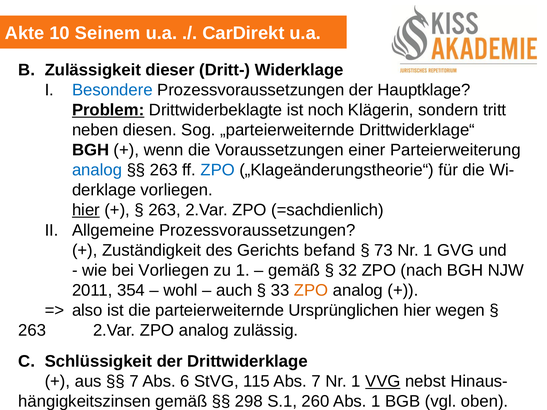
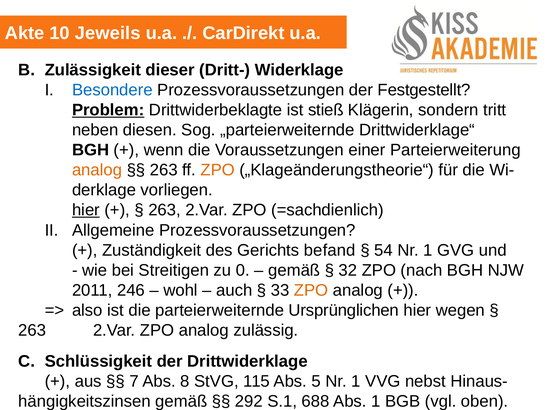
Seinem: Seinem -> Jeweils
Hauptklage: Hauptklage -> Festgestellt
noch: noch -> stieß
analog at (97, 170) colour: blue -> orange
ZPO at (218, 170) colour: blue -> orange
73: 73 -> 54
bei Vorliegen: Vorliegen -> Streitigen
zu 1: 1 -> 0
354: 354 -> 246
6: 6 -> 8
Abs 7: 7 -> 5
VVG underline: present -> none
298: 298 -> 292
260: 260 -> 688
